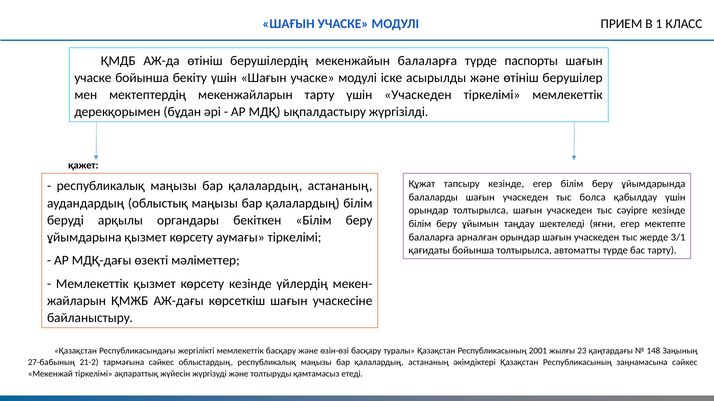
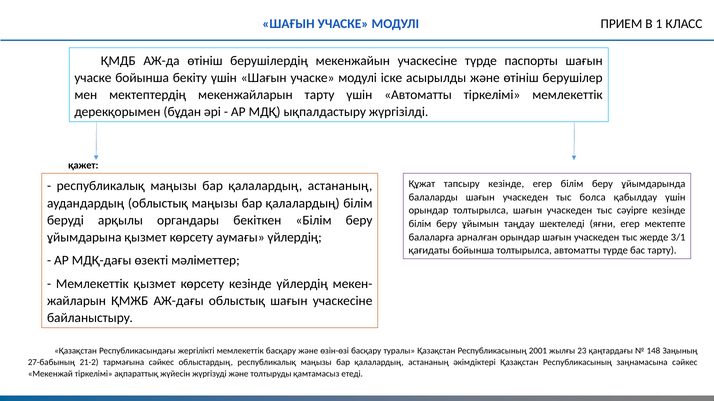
мекенжайын балаларға: балаларға -> учаскесіне
үшін Учаскеден: Учаскеден -> Автоматты
аумағы тіркелімі: тіркелімі -> үйлердің
АЖ-дағы көрсеткіш: көрсеткіш -> облыстық
